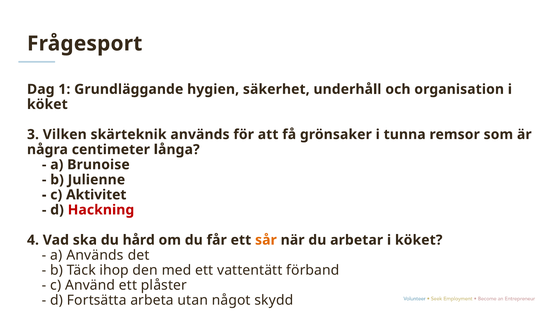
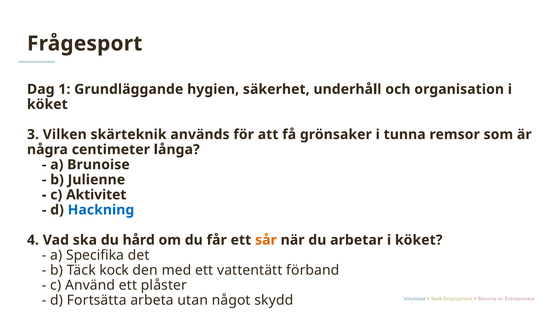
Hackning colour: red -> blue
a Används: Används -> Specifika
ihop: ihop -> kock
